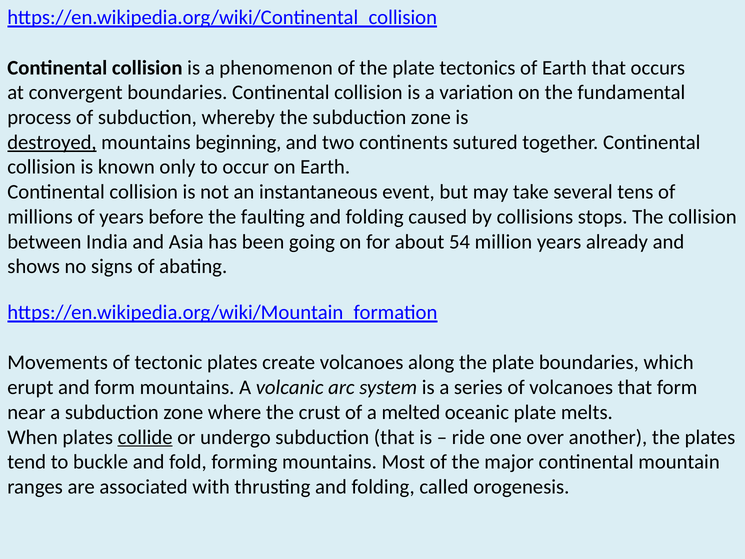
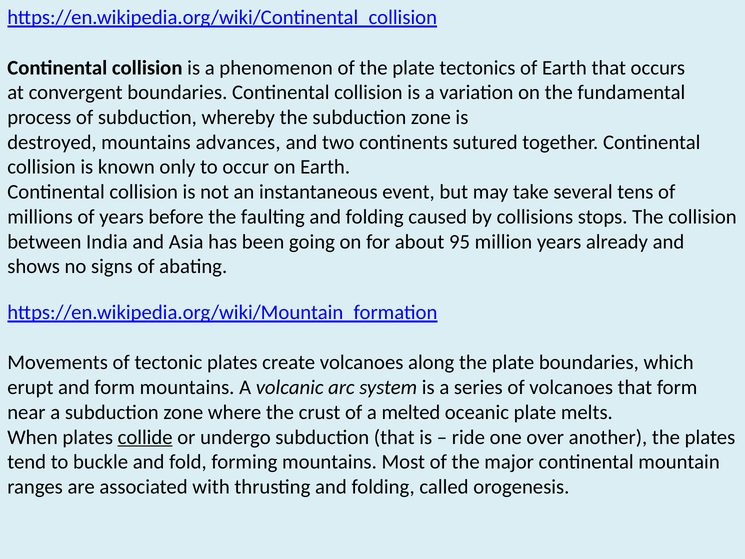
destroyed underline: present -> none
beginning: beginning -> advances
54: 54 -> 95
